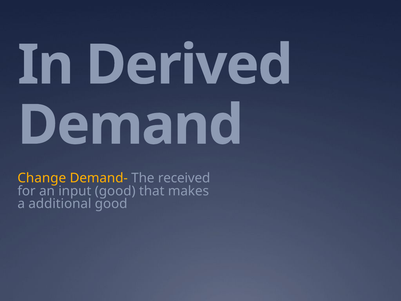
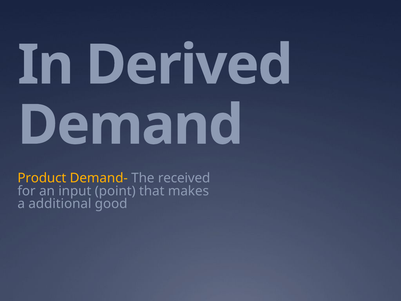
Change: Change -> Product
input good: good -> point
